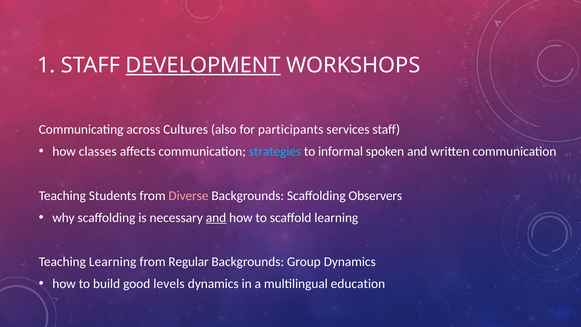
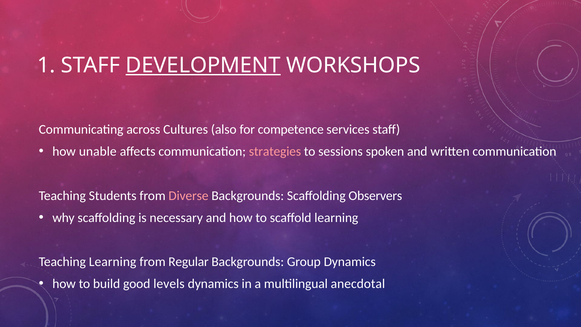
participants: participants -> competence
classes: classes -> unable
strategies colour: light blue -> pink
informal: informal -> sessions
and at (216, 218) underline: present -> none
education: education -> anecdotal
